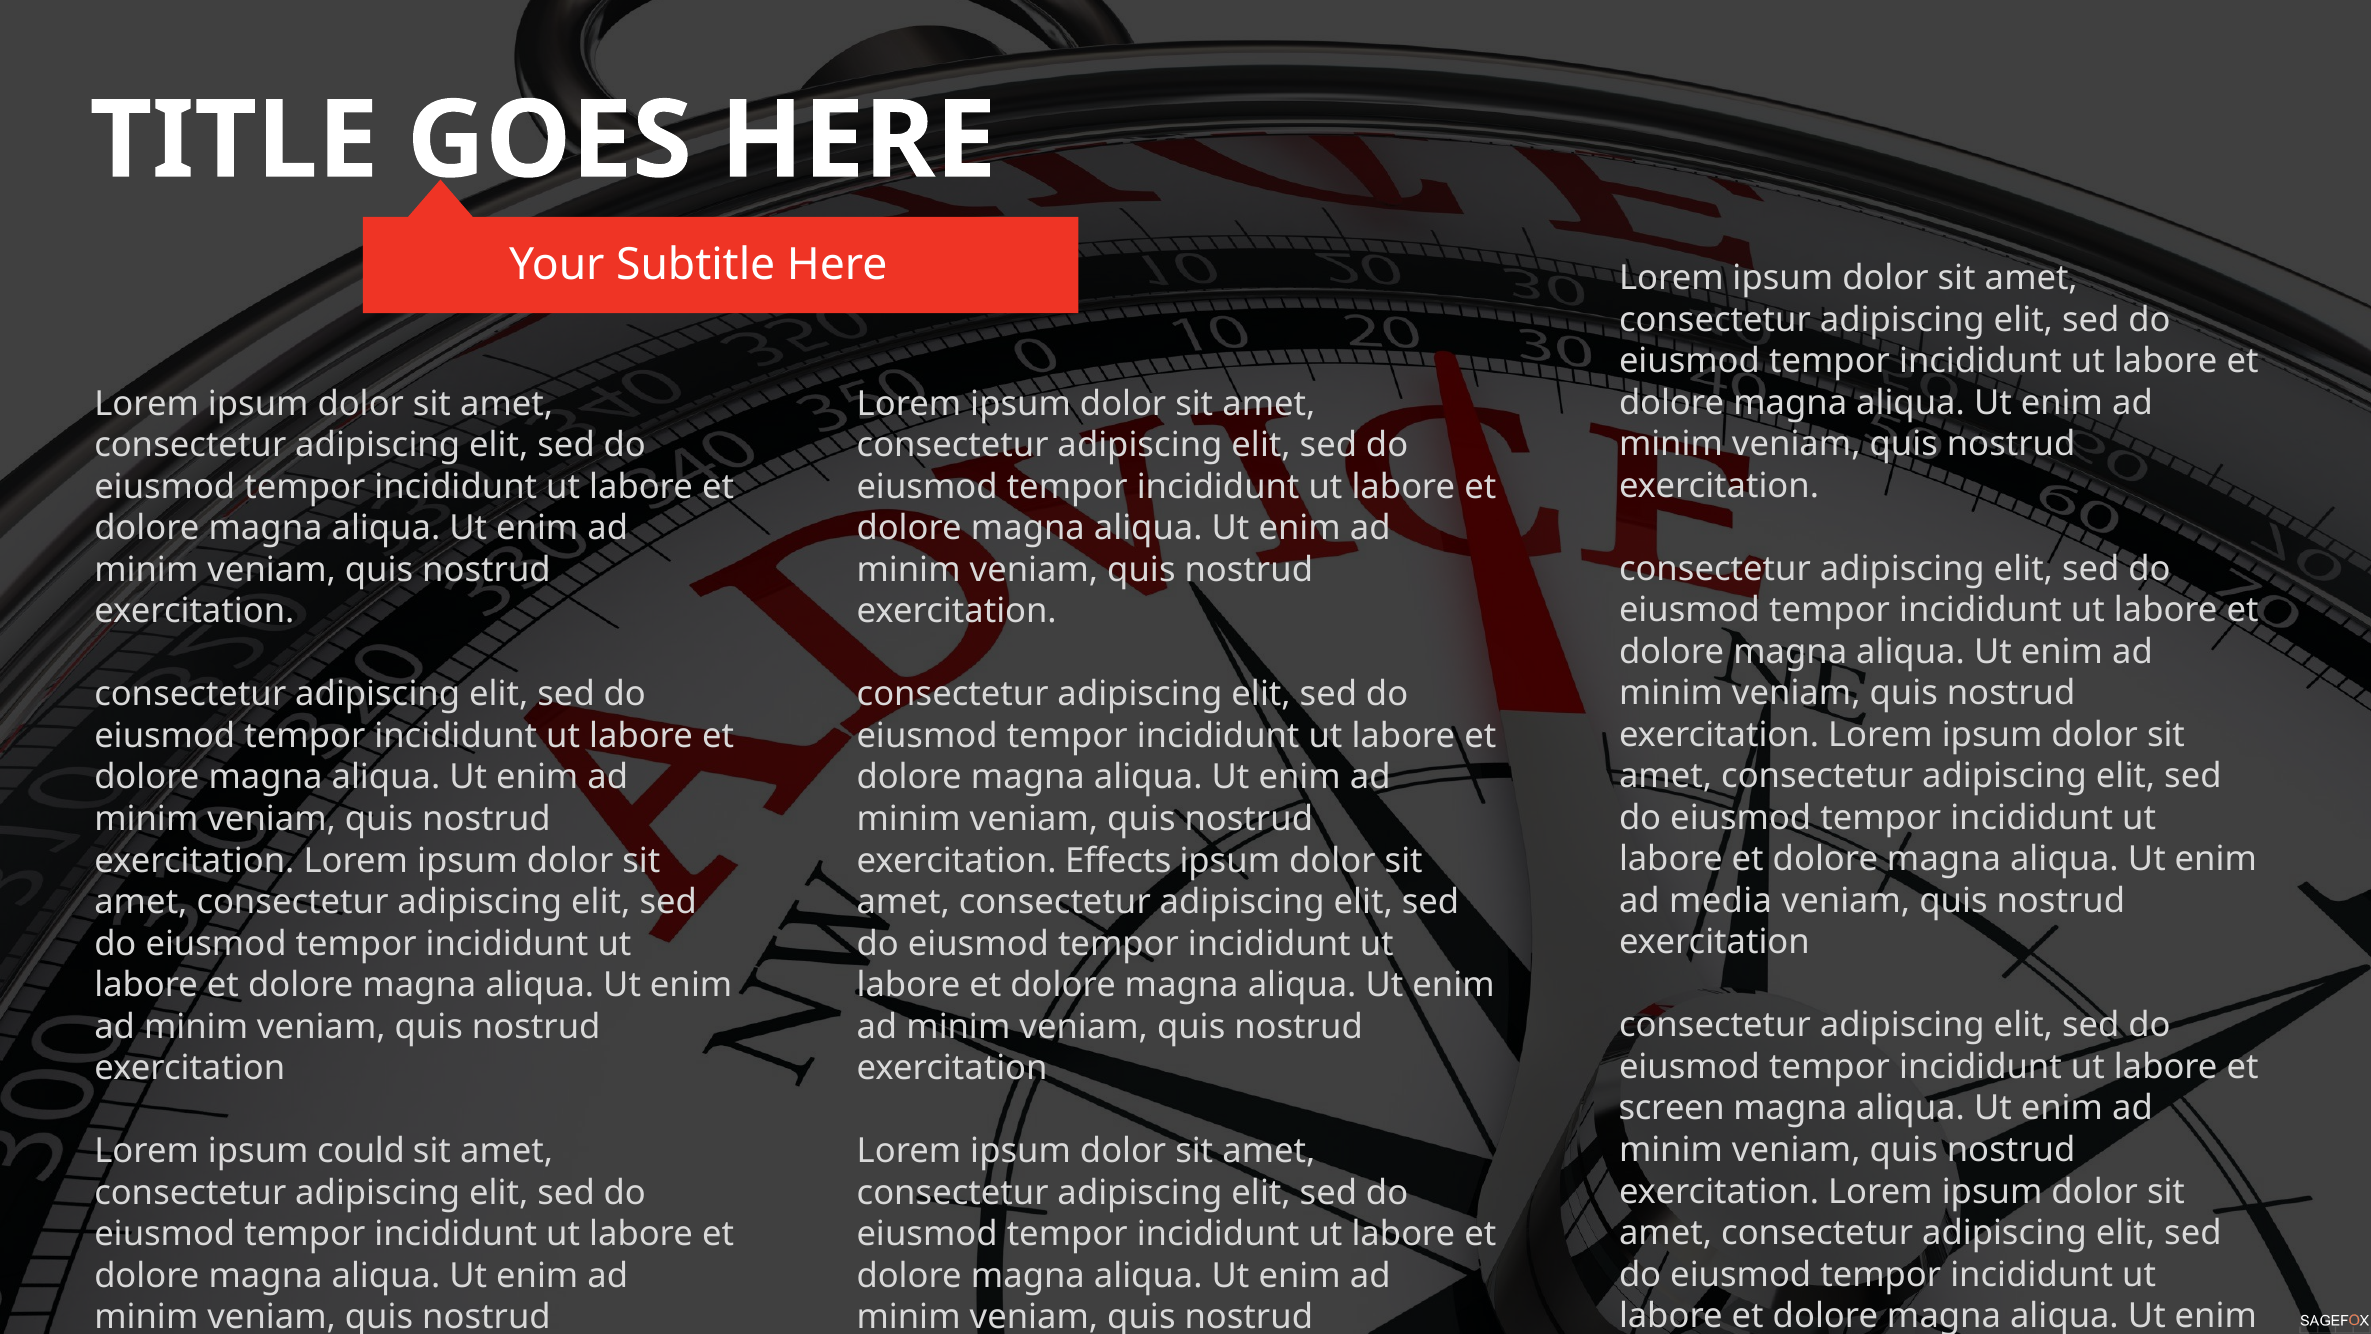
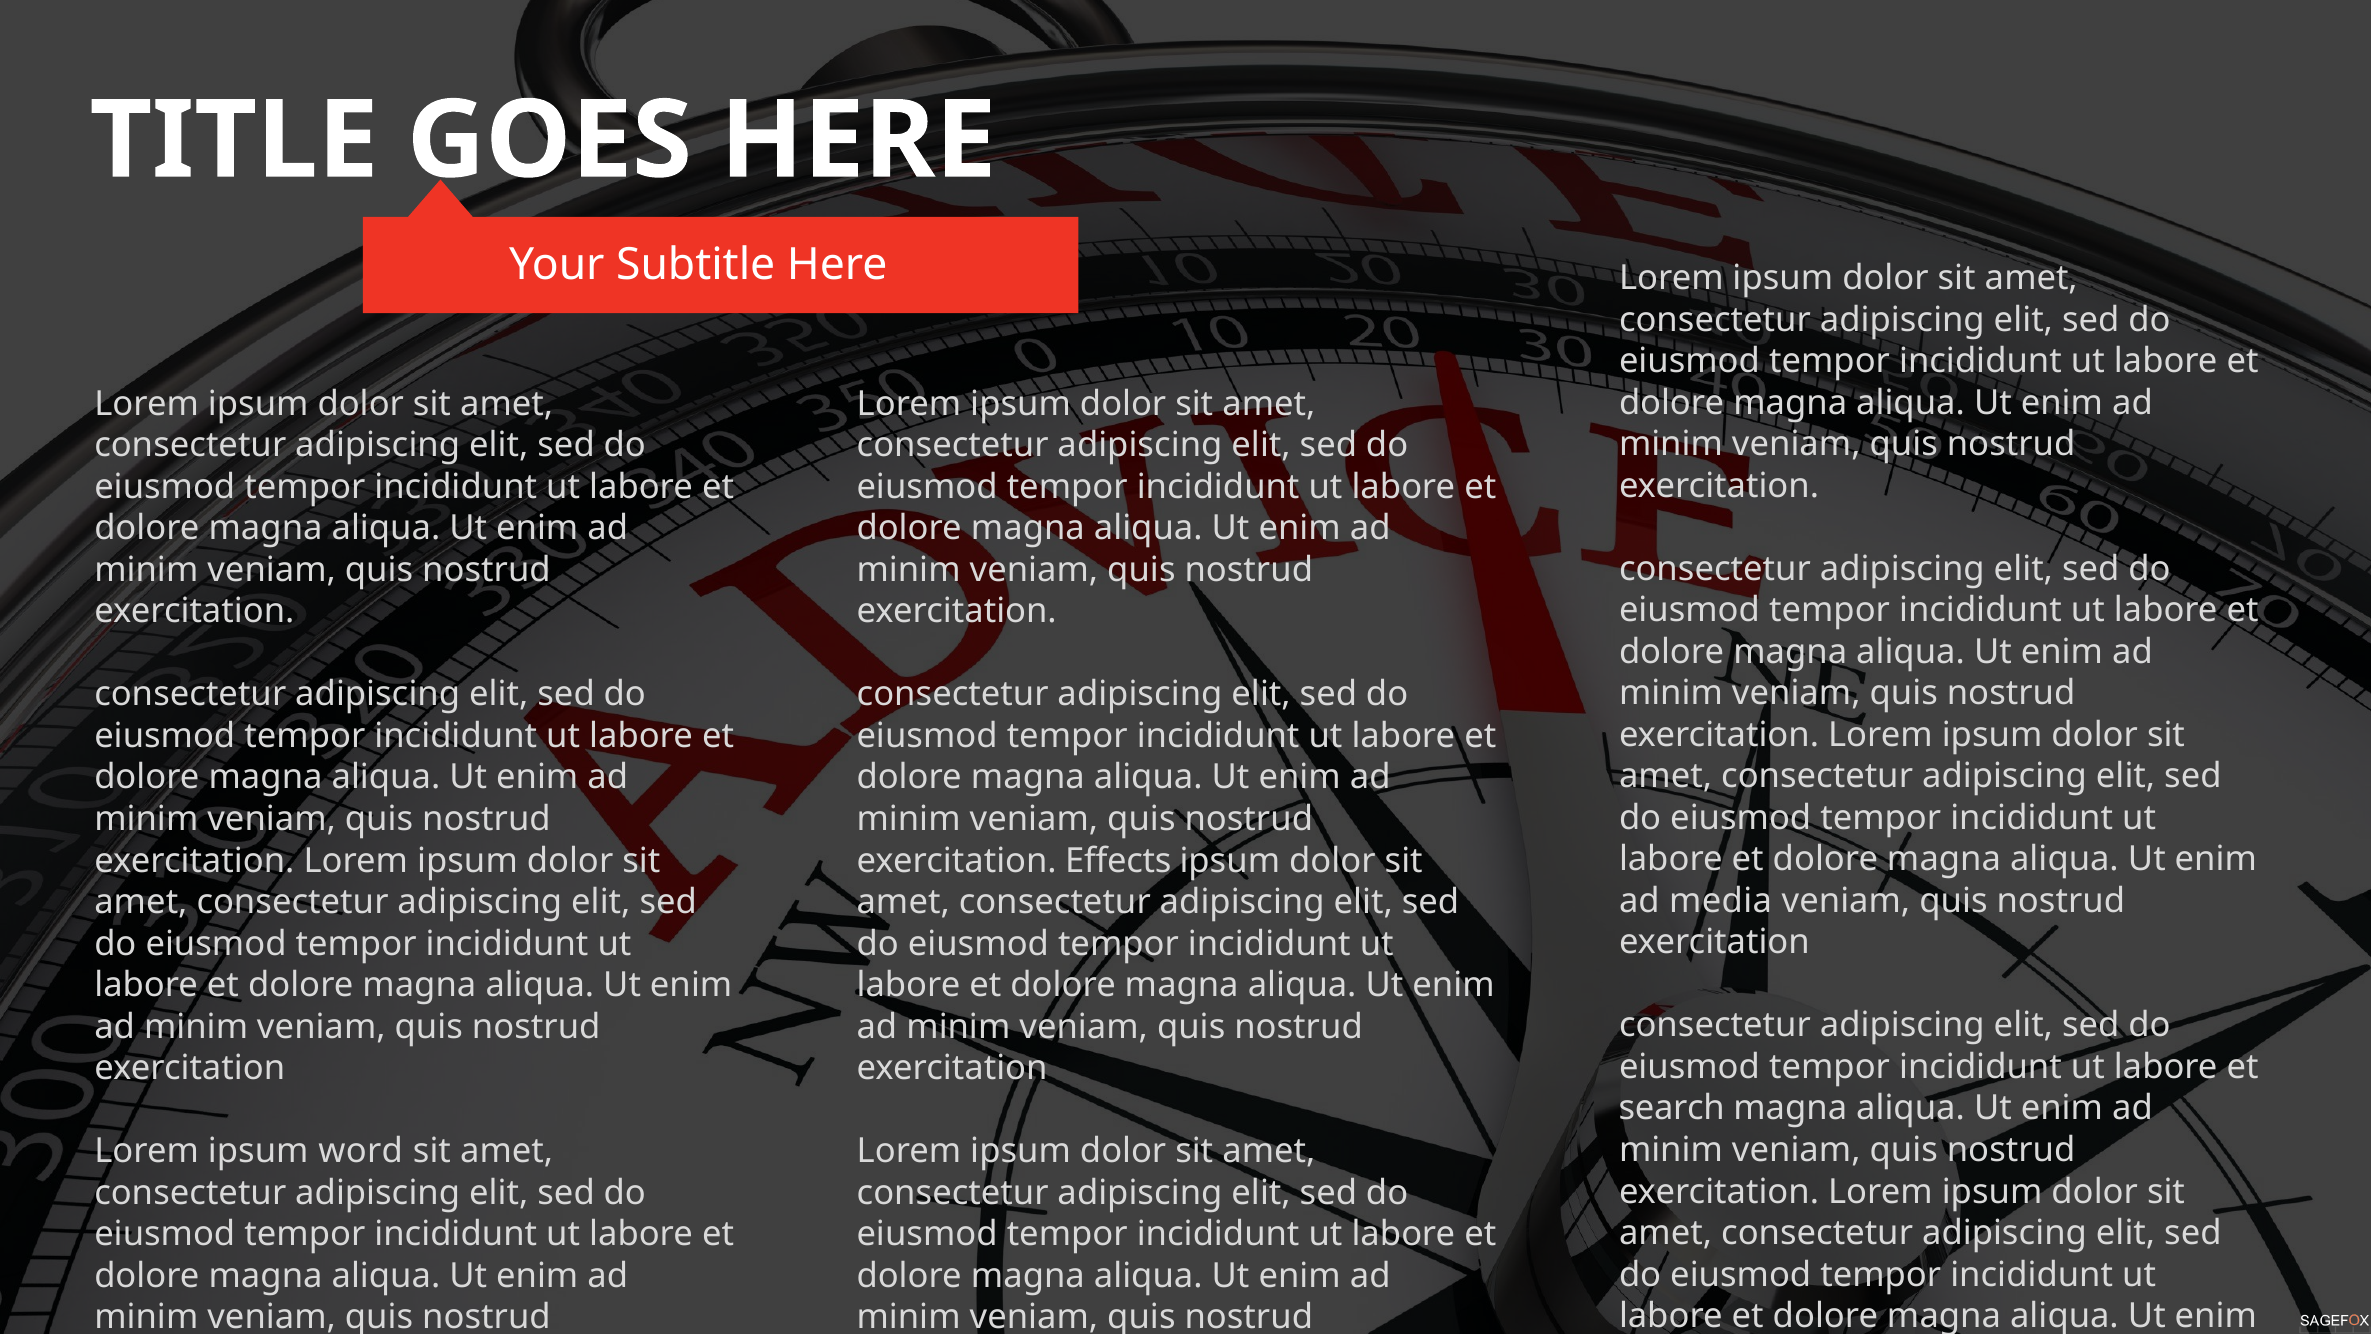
screen: screen -> search
could: could -> word
